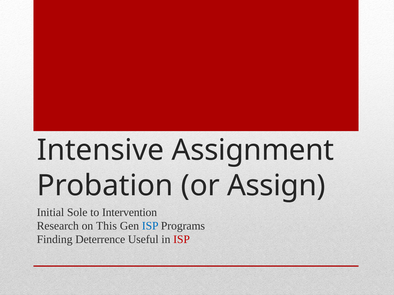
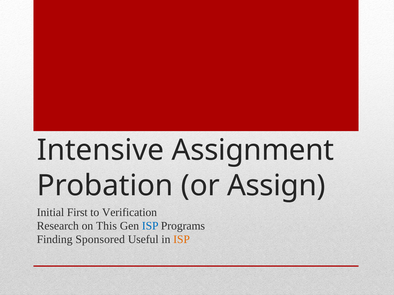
Sole: Sole -> First
Intervention: Intervention -> Verification
Deterrence: Deterrence -> Sponsored
ISP at (182, 240) colour: red -> orange
